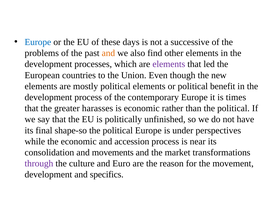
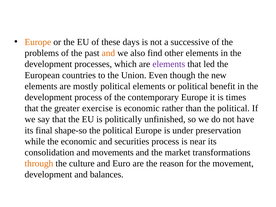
Europe at (38, 42) colour: blue -> orange
harasses: harasses -> exercise
perspectives: perspectives -> preservation
accession: accession -> securities
through colour: purple -> orange
specifics: specifics -> balances
